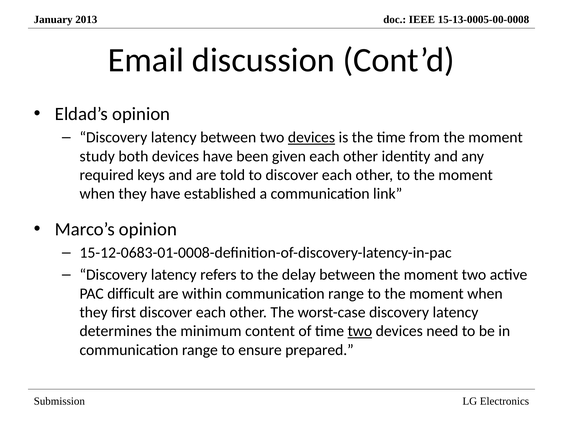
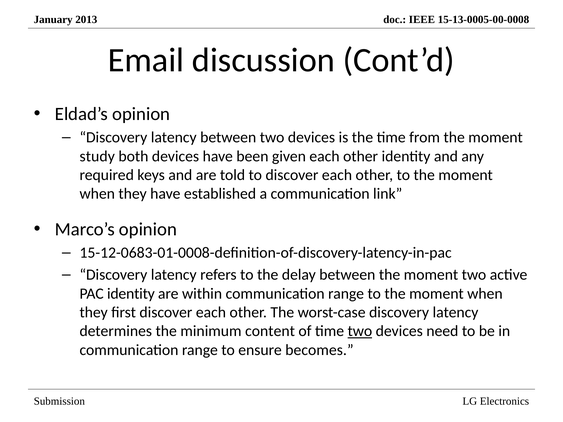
devices at (311, 137) underline: present -> none
PAC difficult: difficult -> identity
prepared: prepared -> becomes
